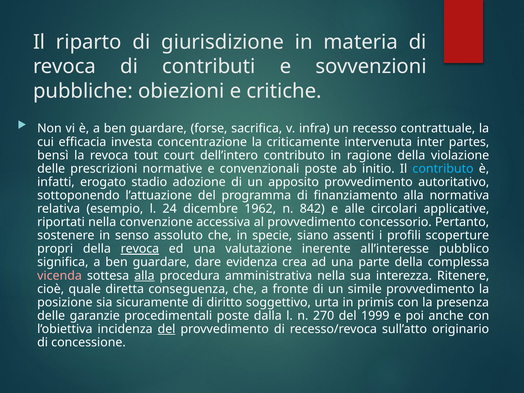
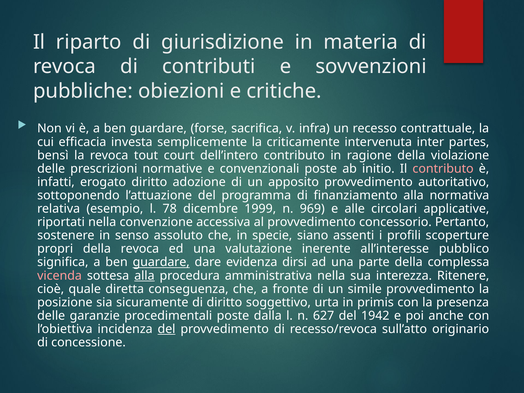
concentrazione: concentrazione -> semplicemente
contributo at (443, 169) colour: light blue -> pink
erogato stadio: stadio -> diritto
24: 24 -> 78
1962: 1962 -> 1999
842: 842 -> 969
revoca at (140, 249) underline: present -> none
guardare at (161, 262) underline: none -> present
crea: crea -> dirsi
270: 270 -> 627
1999: 1999 -> 1942
